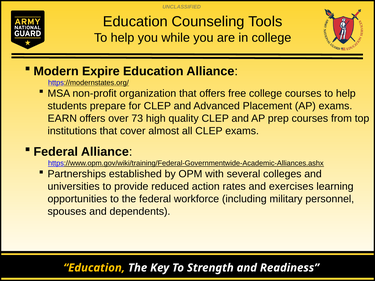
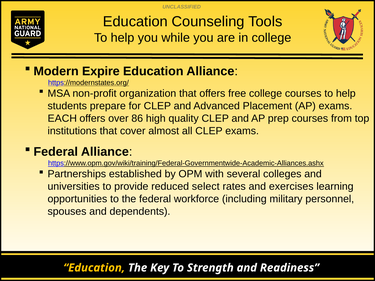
EARN: EARN -> EACH
73: 73 -> 86
action: action -> select
